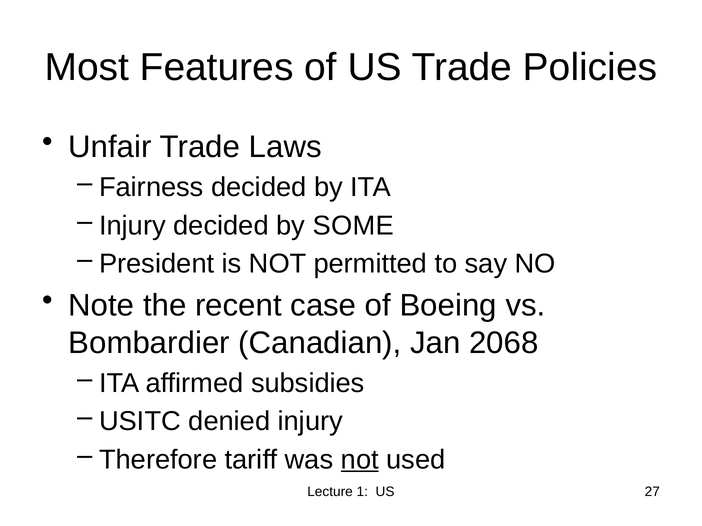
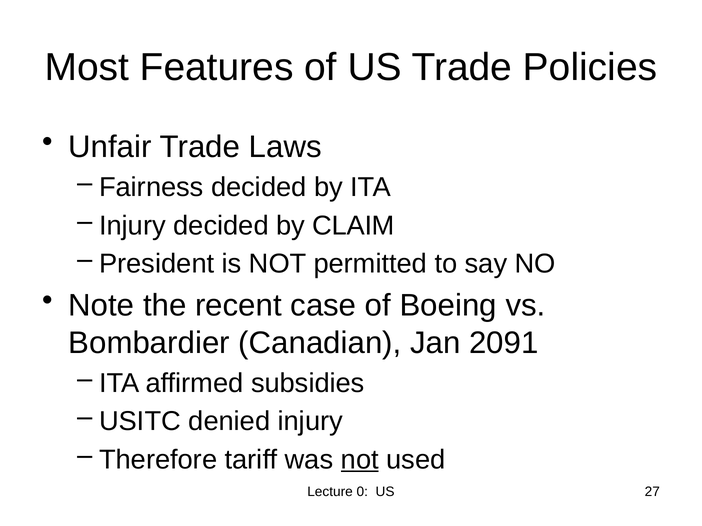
SOME: SOME -> CLAIM
2068: 2068 -> 2091
1: 1 -> 0
